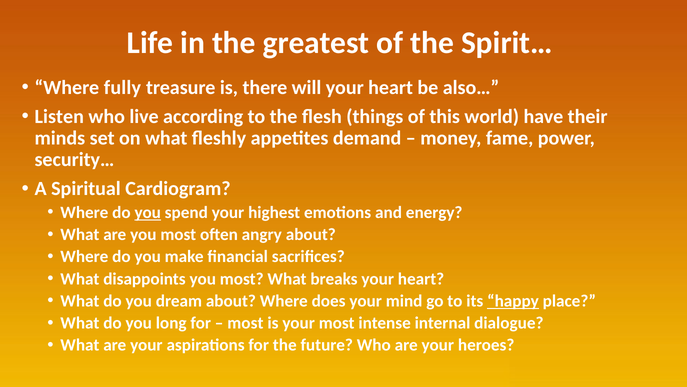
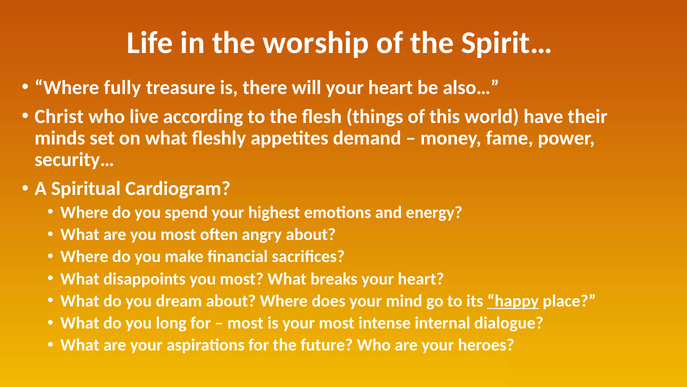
greatest: greatest -> worship
Listen: Listen -> Christ
you at (148, 212) underline: present -> none
